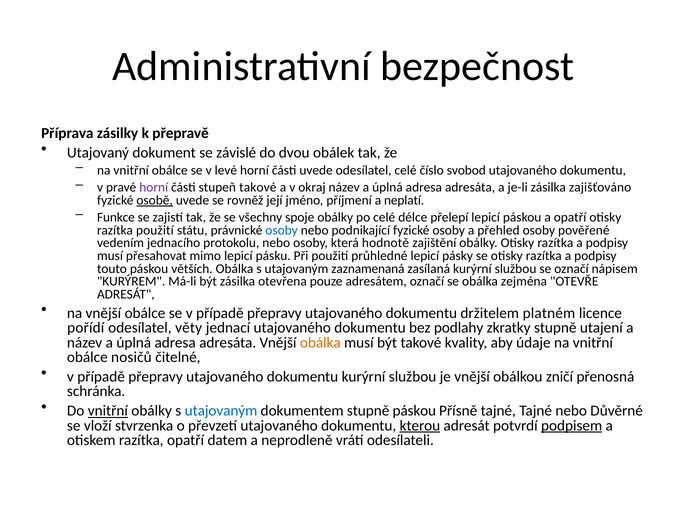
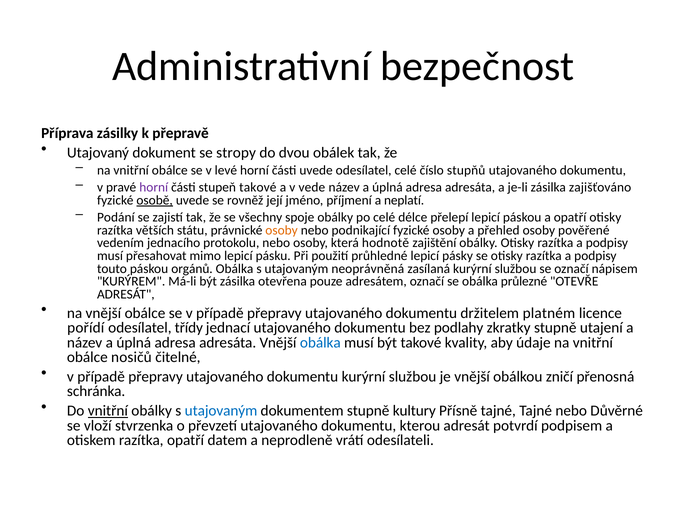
závislé: závislé -> stropy
svobod: svobod -> stupňů
okraj: okraj -> vede
Funkce: Funkce -> Podání
razítka použití: použití -> větších
osoby at (282, 230) colour: blue -> orange
větších: větších -> orgánů
zaznamenaná: zaznamenaná -> neoprávněná
zejména: zejména -> průlezné
věty: věty -> třídy
obálka at (320, 343) colour: orange -> blue
stupně páskou: páskou -> kultury
kterou underline: present -> none
podpisem underline: present -> none
